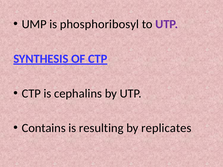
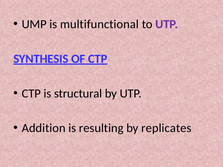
phosphoribosyl: phosphoribosyl -> multifunctional
cephalins: cephalins -> structural
Contains: Contains -> Addition
